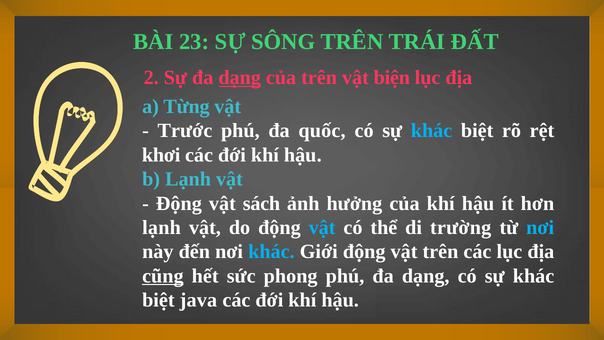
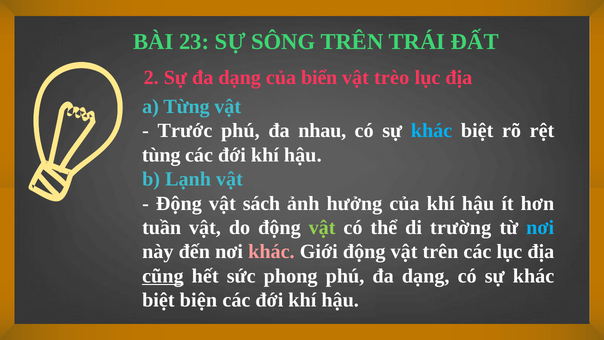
dạng at (240, 78) underline: present -> none
của trên: trên -> biển
biện: biện -> trèo
quốc: quốc -> nhau
khơi: khơi -> tùng
lạnh at (162, 227): lạnh -> tuần
vật at (322, 227) colour: light blue -> light green
khác at (271, 252) colour: light blue -> pink
java: java -> biện
